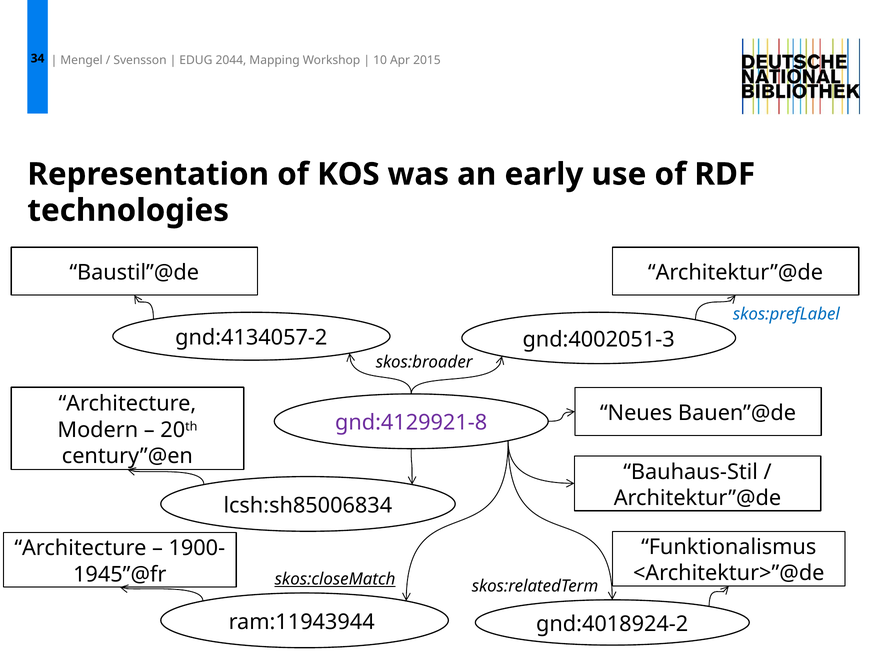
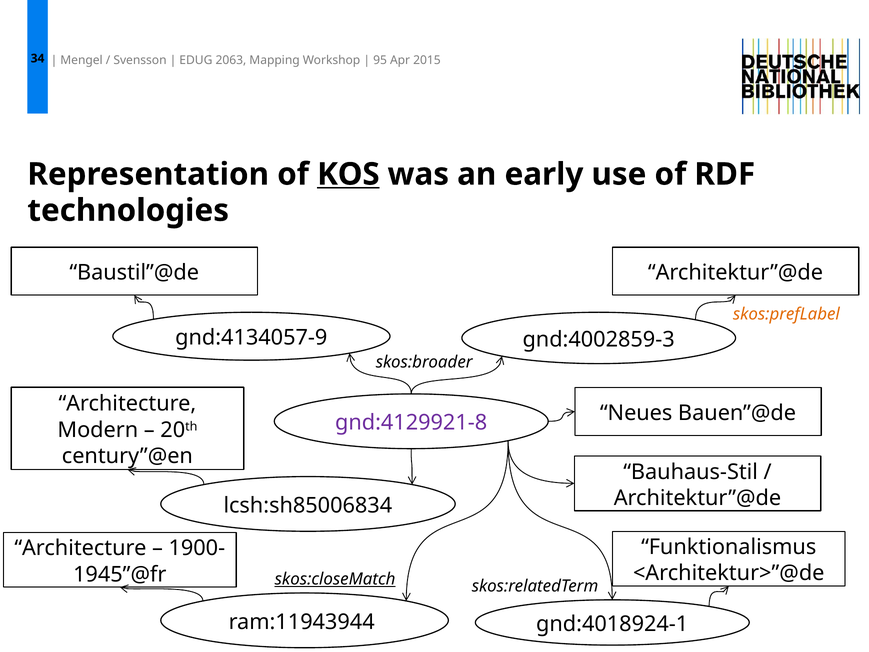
2044: 2044 -> 2063
10: 10 -> 95
KOS underline: none -> present
skos:prefLabel colour: blue -> orange
gnd:4134057-2: gnd:4134057-2 -> gnd:4134057-9
gnd:4002051-3: gnd:4002051-3 -> gnd:4002859-3
gnd:4018924-2: gnd:4018924-2 -> gnd:4018924-1
